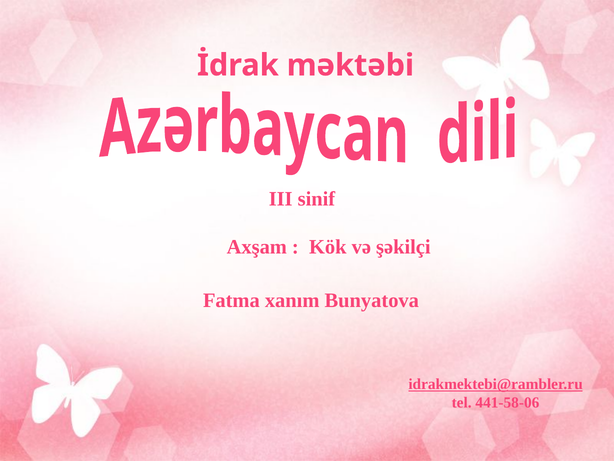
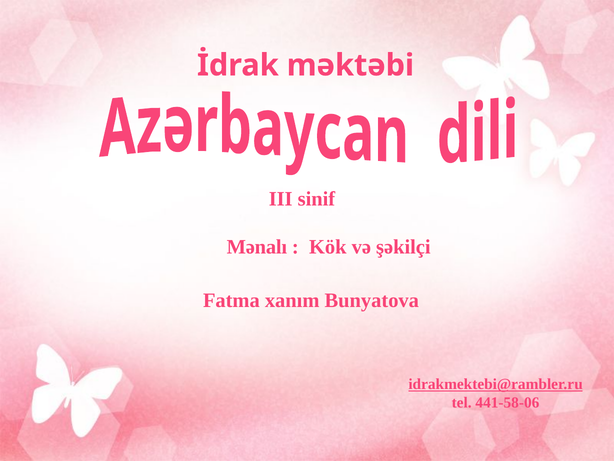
Axşam: Axşam -> Mənalı
